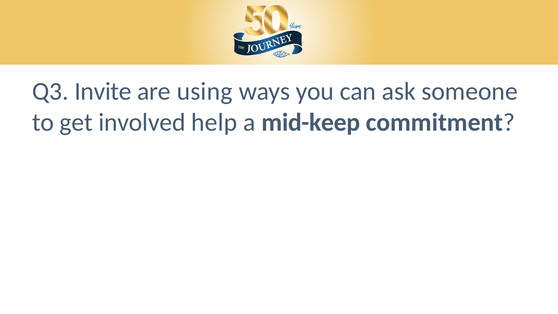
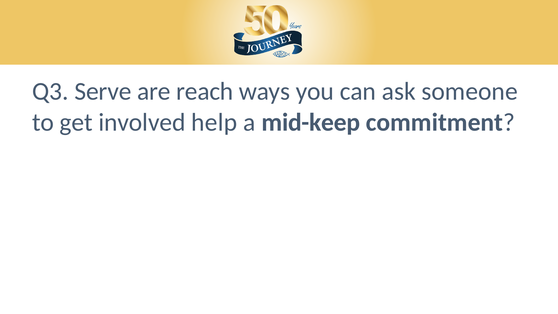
Invite: Invite -> Serve
using: using -> reach
